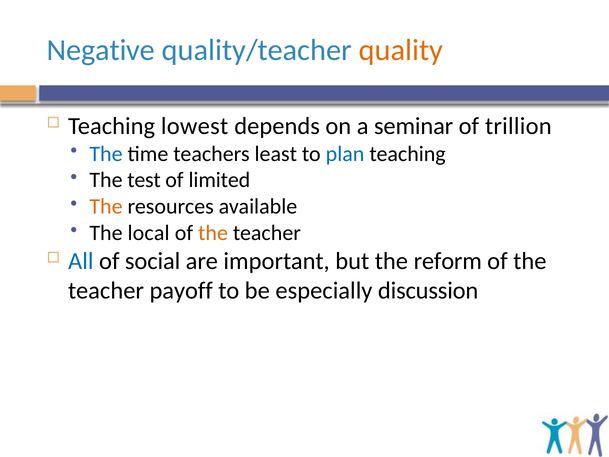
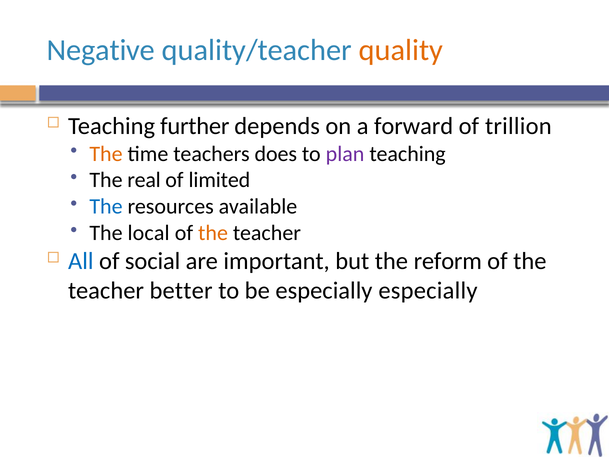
lowest: lowest -> further
seminar: seminar -> forward
The at (106, 154) colour: blue -> orange
least: least -> does
plan colour: blue -> purple
test: test -> real
The at (106, 206) colour: orange -> blue
payoff: payoff -> better
especially discussion: discussion -> especially
